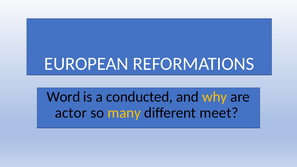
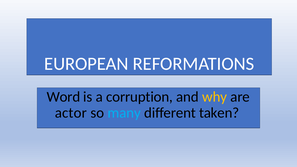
conducted: conducted -> corruption
many colour: yellow -> light blue
meet: meet -> taken
